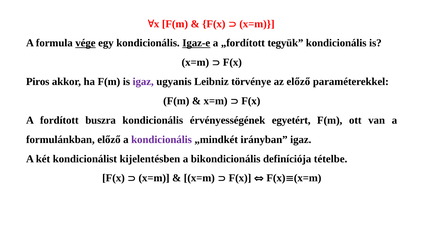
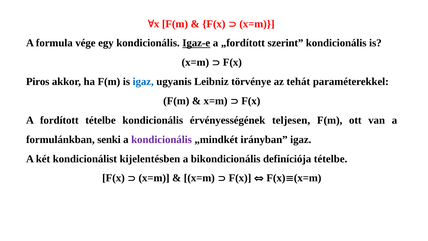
vége underline: present -> none
tegyük: tegyük -> szerint
igaz at (143, 82) colour: purple -> blue
az előző: előző -> tehát
fordított buszra: buszra -> tételbe
egyetért: egyetért -> teljesen
formulánkban előző: előző -> senki
